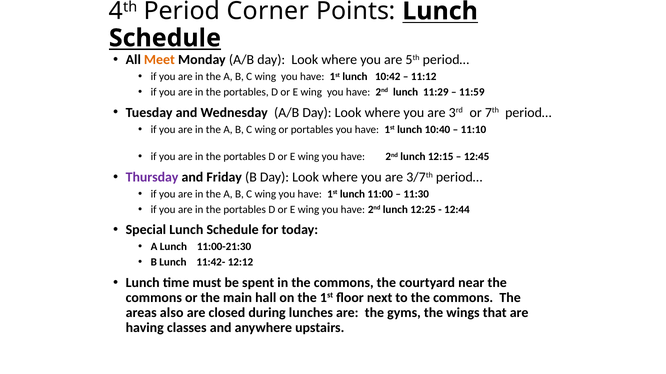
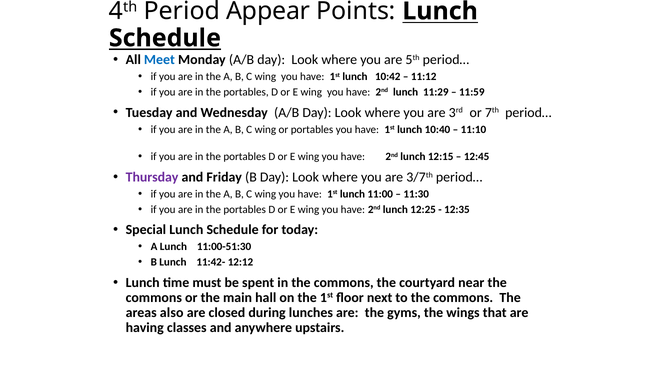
Corner: Corner -> Appear
Meet colour: orange -> blue
12:44: 12:44 -> 12:35
11:00-21:30: 11:00-21:30 -> 11:00-51:30
